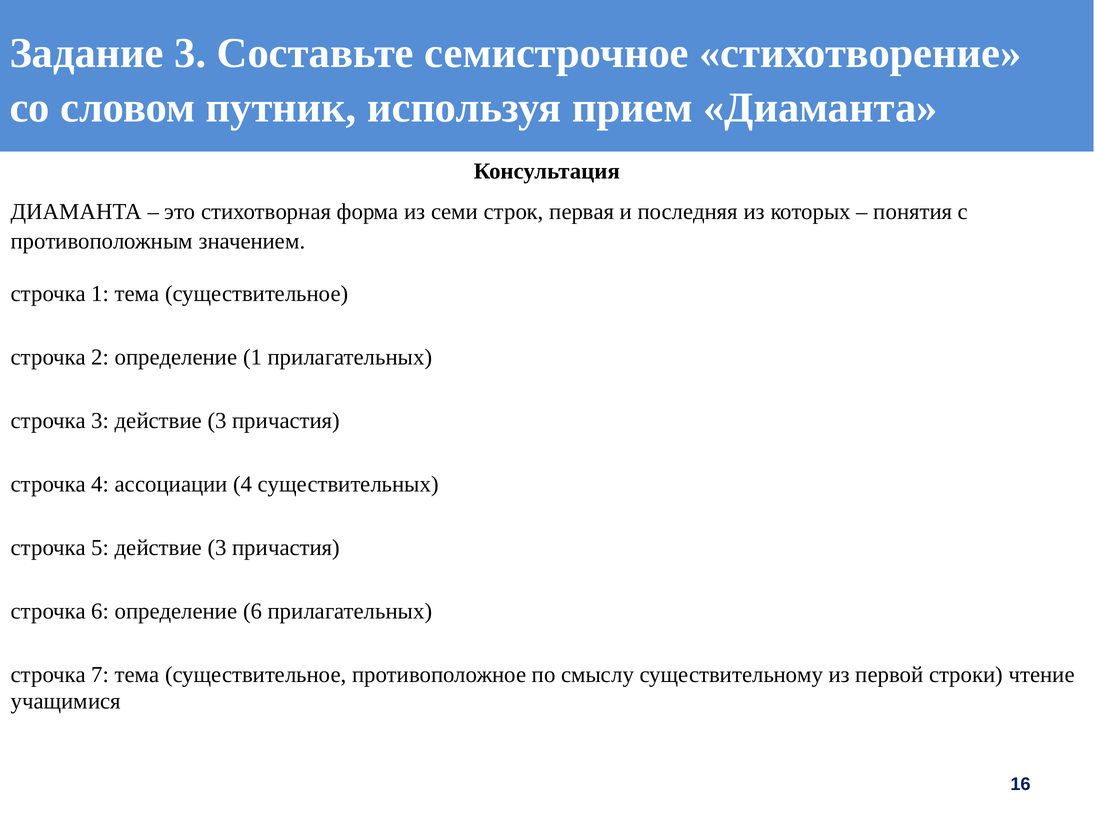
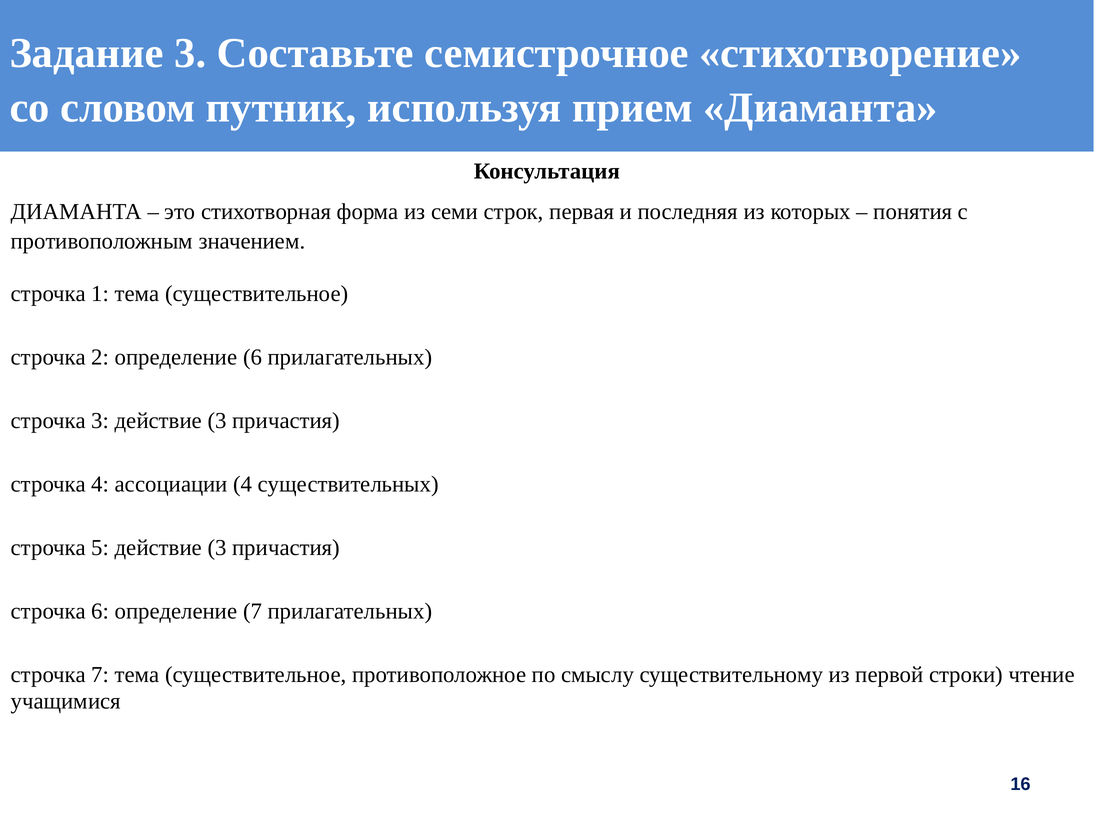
определение 1: 1 -> 6
определение 6: 6 -> 7
